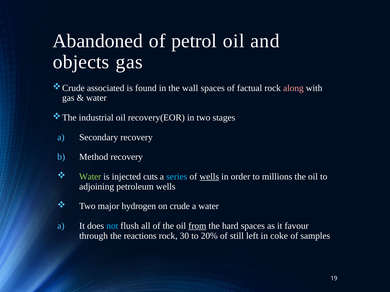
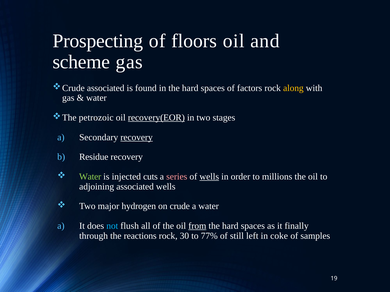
Abandoned: Abandoned -> Prospecting
petrol: petrol -> floors
objects: objects -> scheme
in the wall: wall -> hard
factual: factual -> factors
along colour: pink -> yellow
industrial: industrial -> petrozoic
recovery(EOR underline: none -> present
recovery at (137, 137) underline: none -> present
Method: Method -> Residue
series colour: light blue -> pink
adjoining petroleum: petroleum -> associated
favour: favour -> finally
20%: 20% -> 77%
